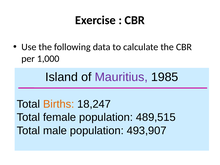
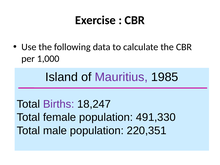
Births colour: orange -> purple
489,515: 489,515 -> 491,330
493,907: 493,907 -> 220,351
